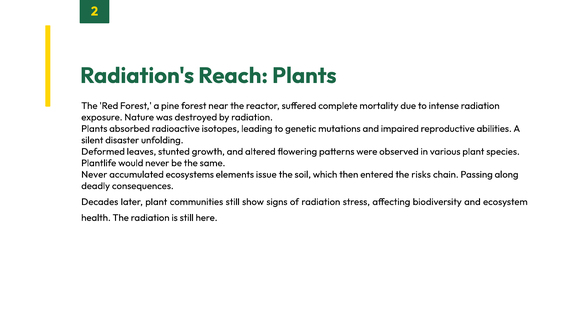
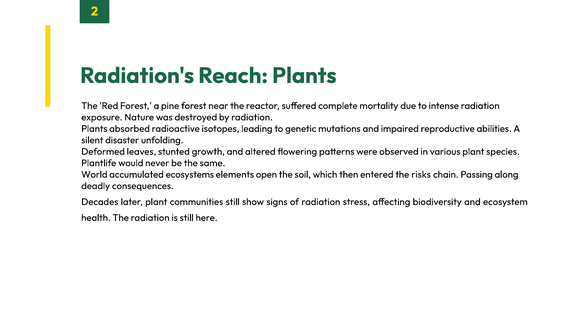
Never at (94, 175): Never -> World
issue: issue -> open
